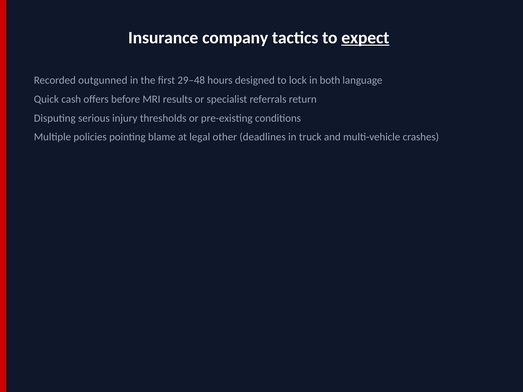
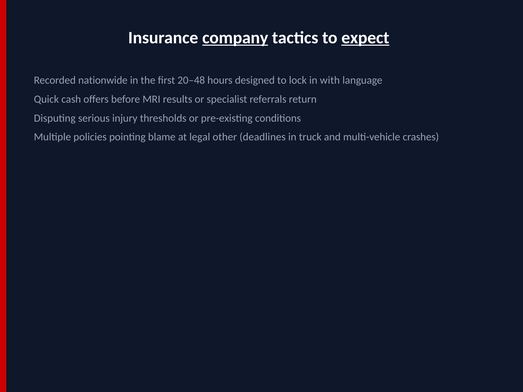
company underline: none -> present
outgunned: outgunned -> nationwide
29–48: 29–48 -> 20–48
both: both -> with
